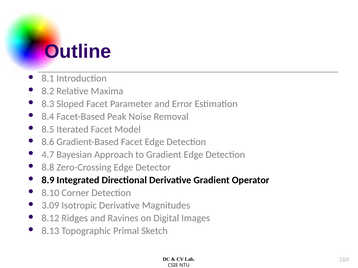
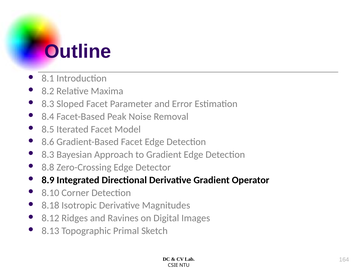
4.7 at (48, 155): 4.7 -> 8.3
3.09: 3.09 -> 8.18
